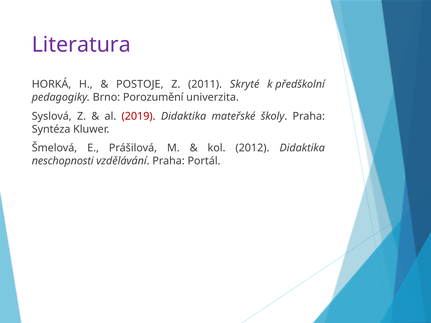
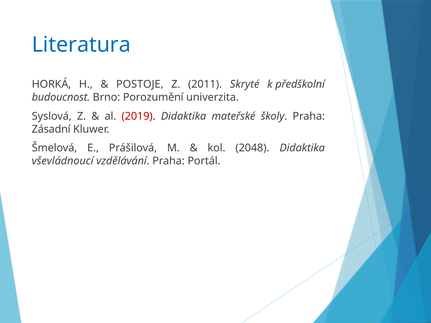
Literatura colour: purple -> blue
pedagogiky: pedagogiky -> budoucnost
Syntéza: Syntéza -> Zásadní
2012: 2012 -> 2048
neschopnosti: neschopnosti -> vševládnoucí
